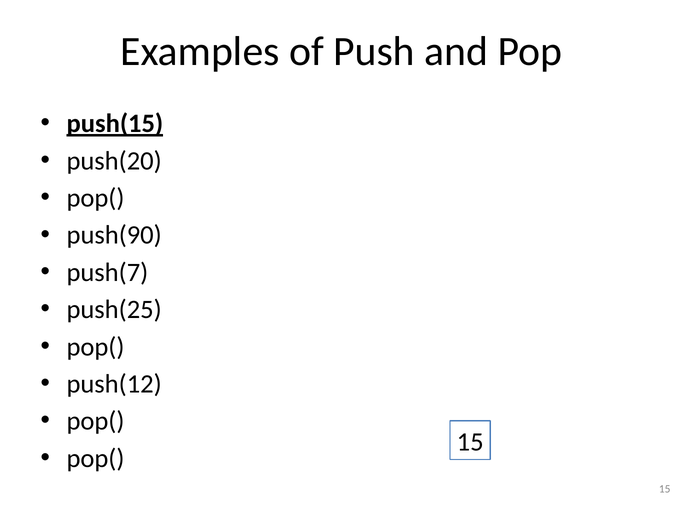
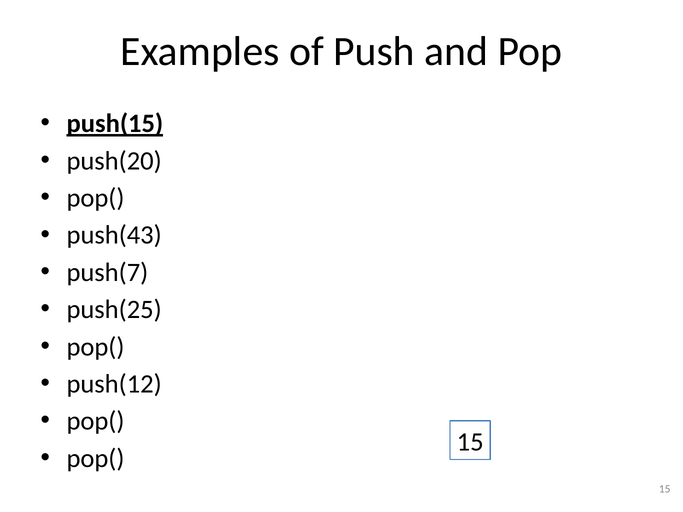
push(90: push(90 -> push(43
